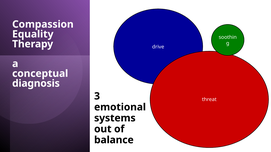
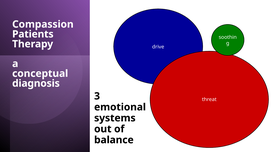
Equality: Equality -> Patients
